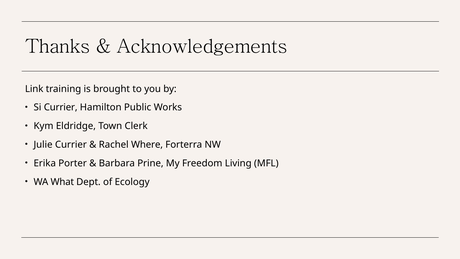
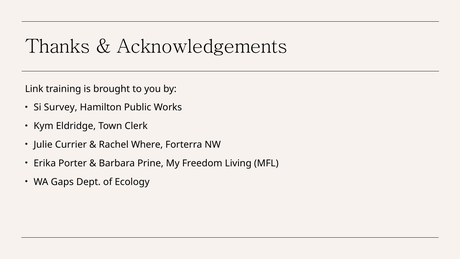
Si Currier: Currier -> Survey
What: What -> Gaps
